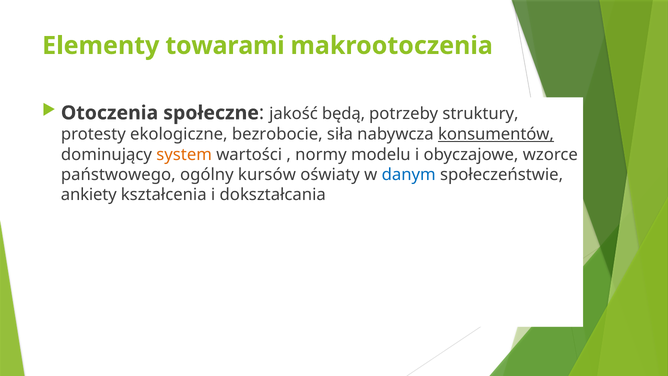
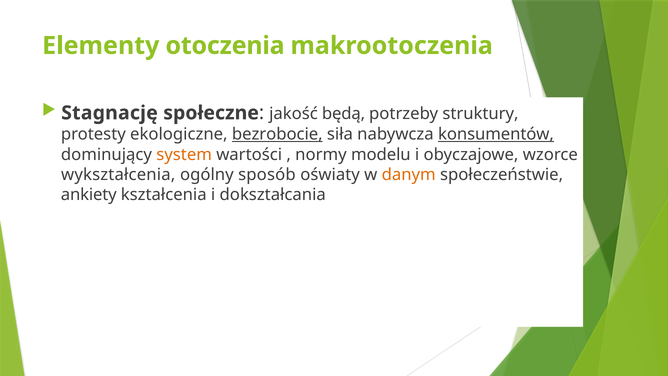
towarami: towarami -> otoczenia
Otoczenia: Otoczenia -> Stagnację
bezrobocie underline: none -> present
państwowego: państwowego -> wykształcenia
kursów: kursów -> sposób
danym colour: blue -> orange
